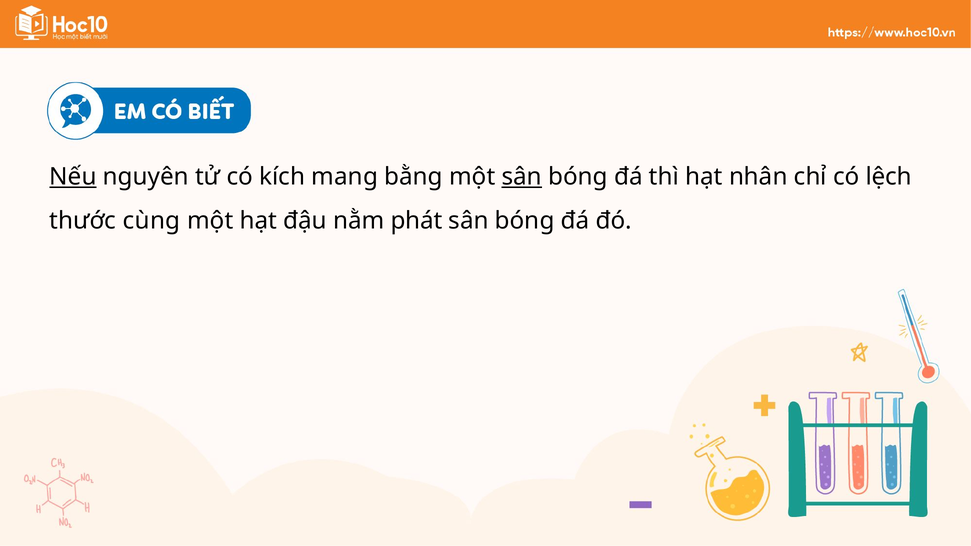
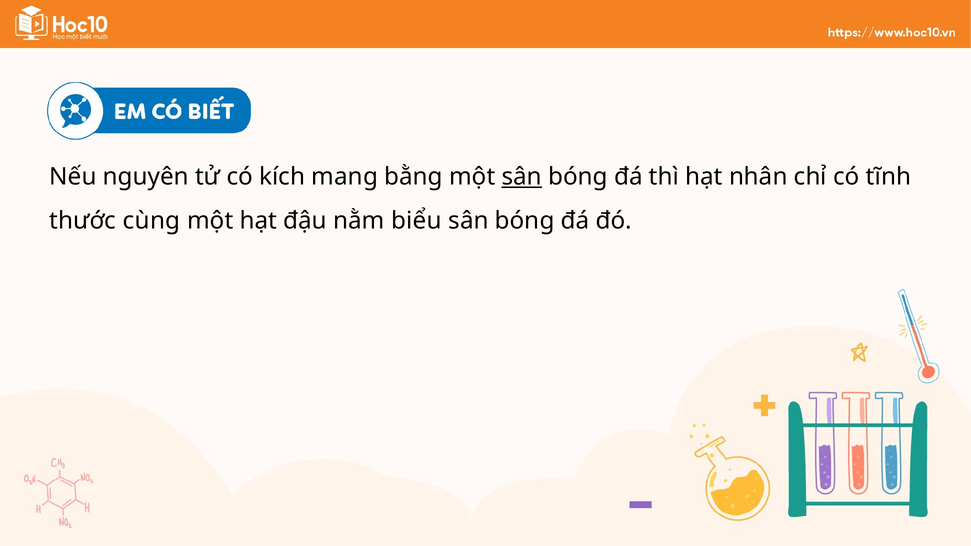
Nếu underline: present -> none
lệch: lệch -> tĩnh
phát: phát -> biểu
